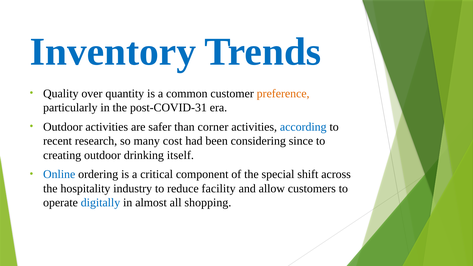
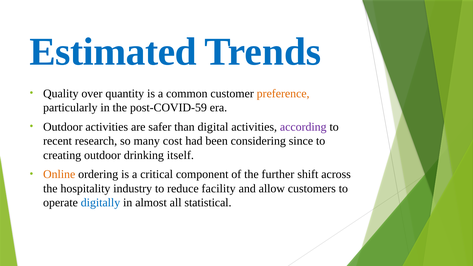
Inventory: Inventory -> Estimated
post-COVID-31: post-COVID-31 -> post-COVID-59
corner: corner -> digital
according colour: blue -> purple
Online colour: blue -> orange
special: special -> further
shopping: shopping -> statistical
